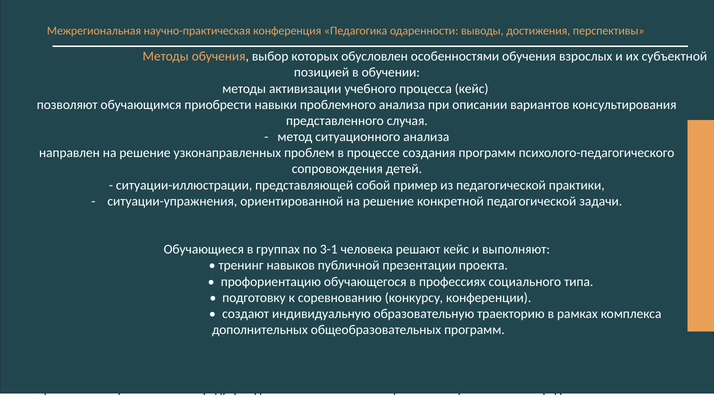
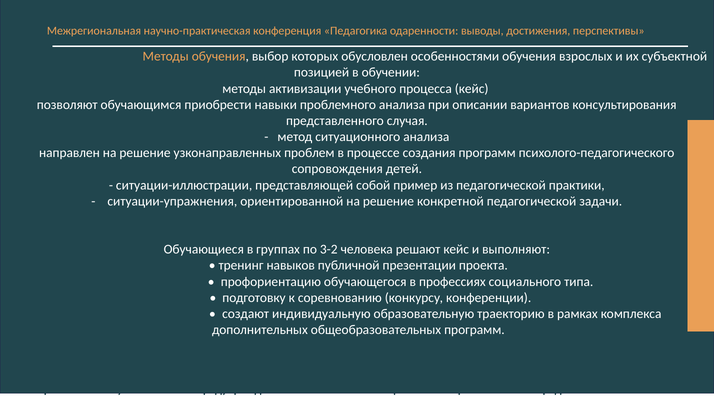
3-1: 3-1 -> 3-2
